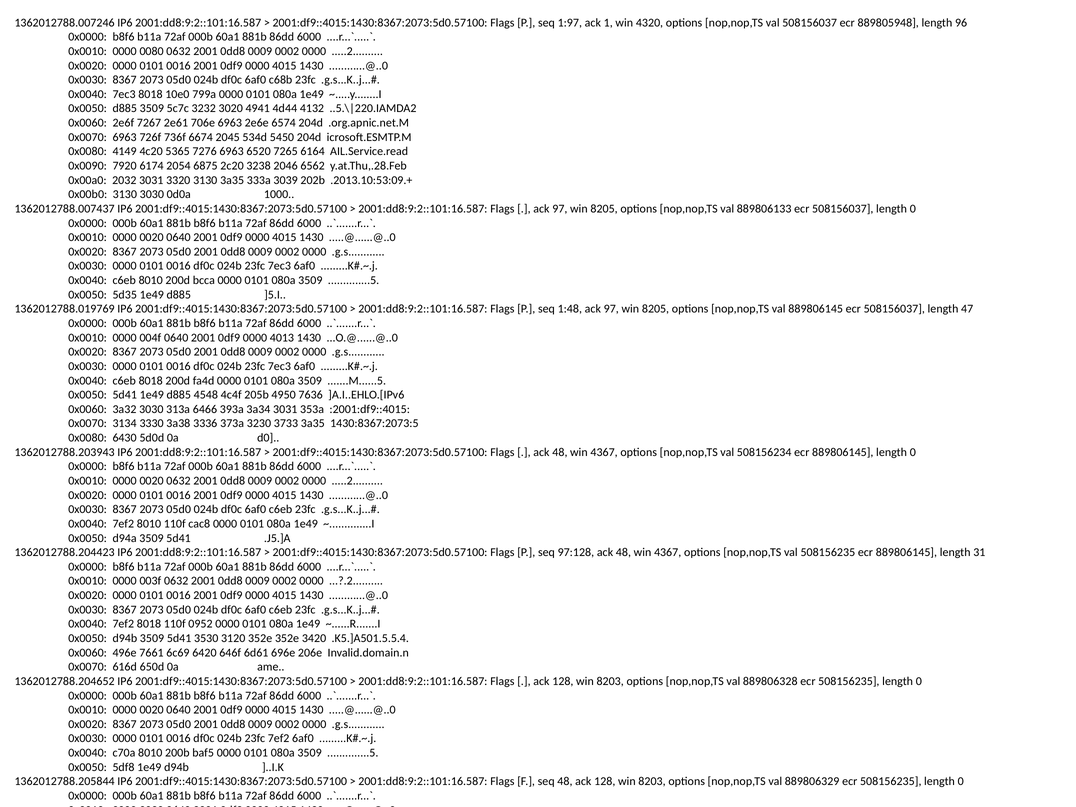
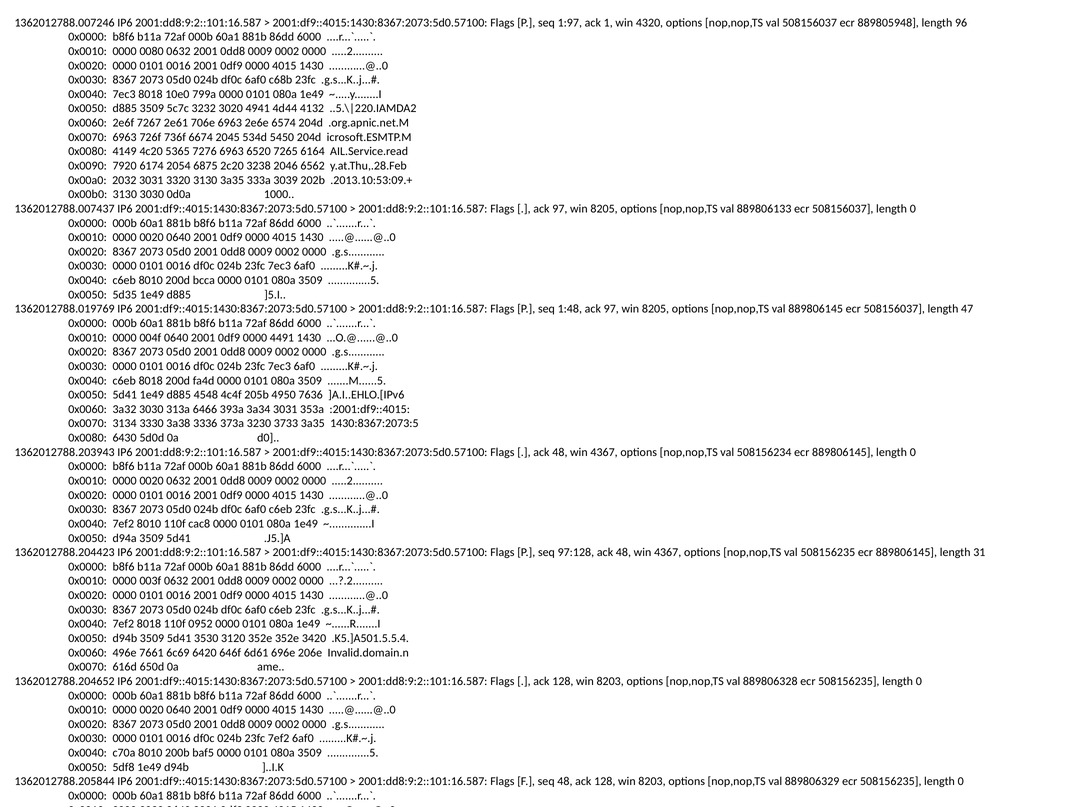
4013: 4013 -> 4491
